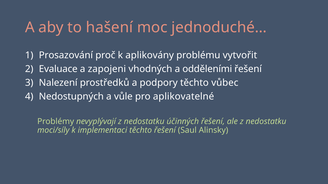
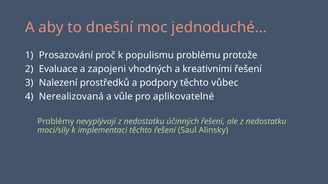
hašení: hašení -> dnešní
aplikovány: aplikovány -> populismu
vytvořit: vytvořit -> protože
odděleními: odděleními -> kreativními
Nedostupných: Nedostupných -> Nerealizovaná
